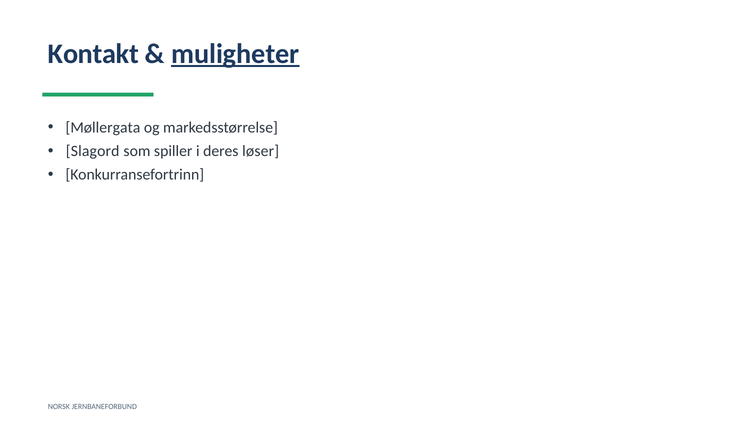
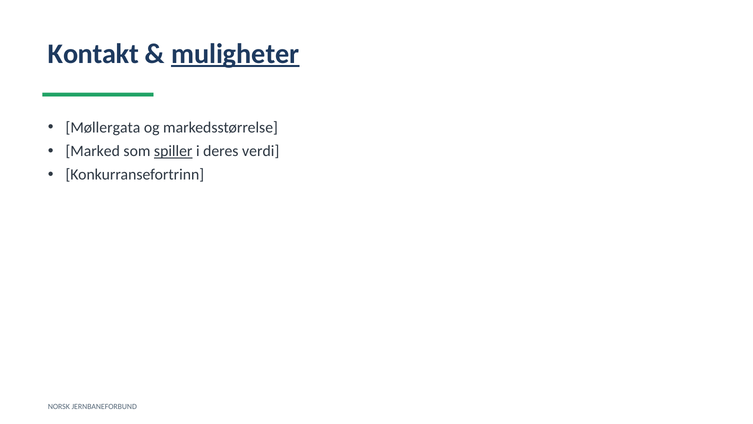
Slagord: Slagord -> Marked
spiller underline: none -> present
løser: løser -> verdi
